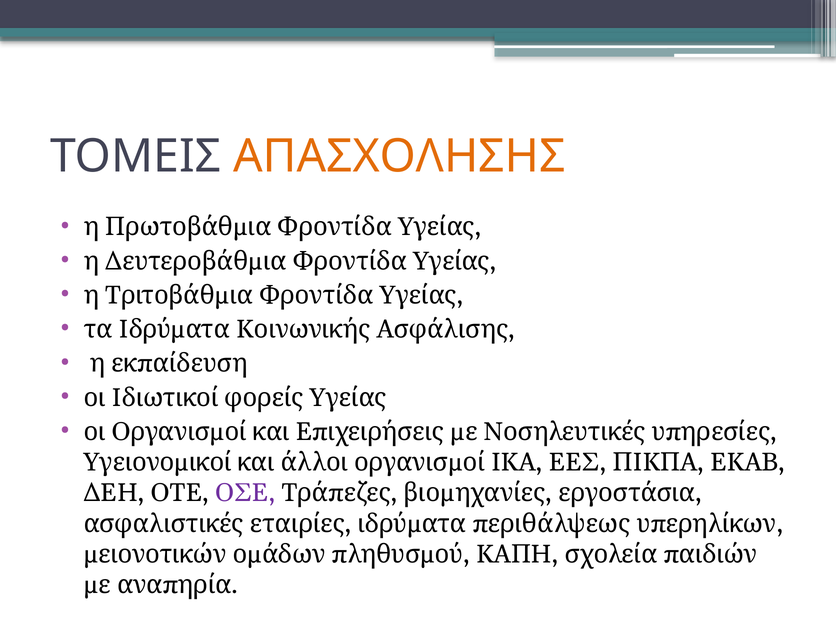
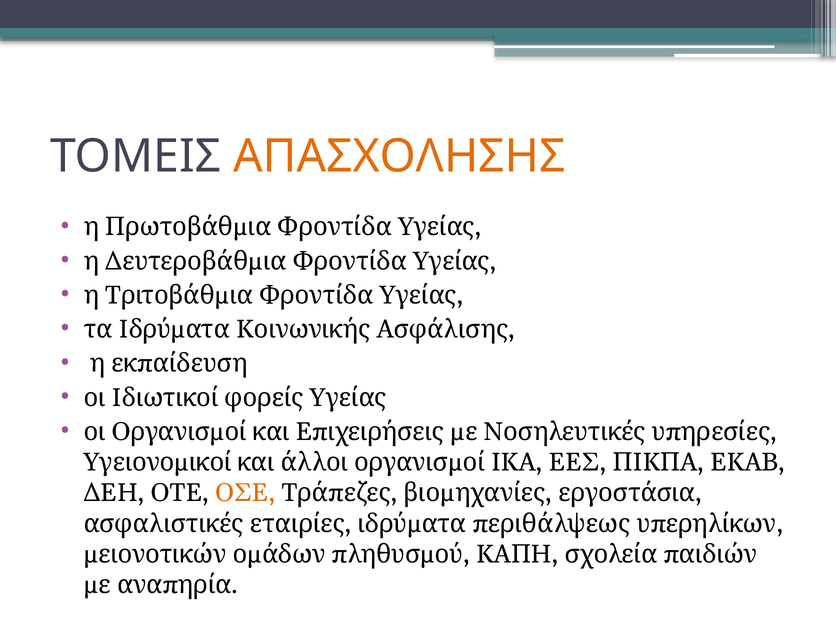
OΣΕ colour: purple -> orange
